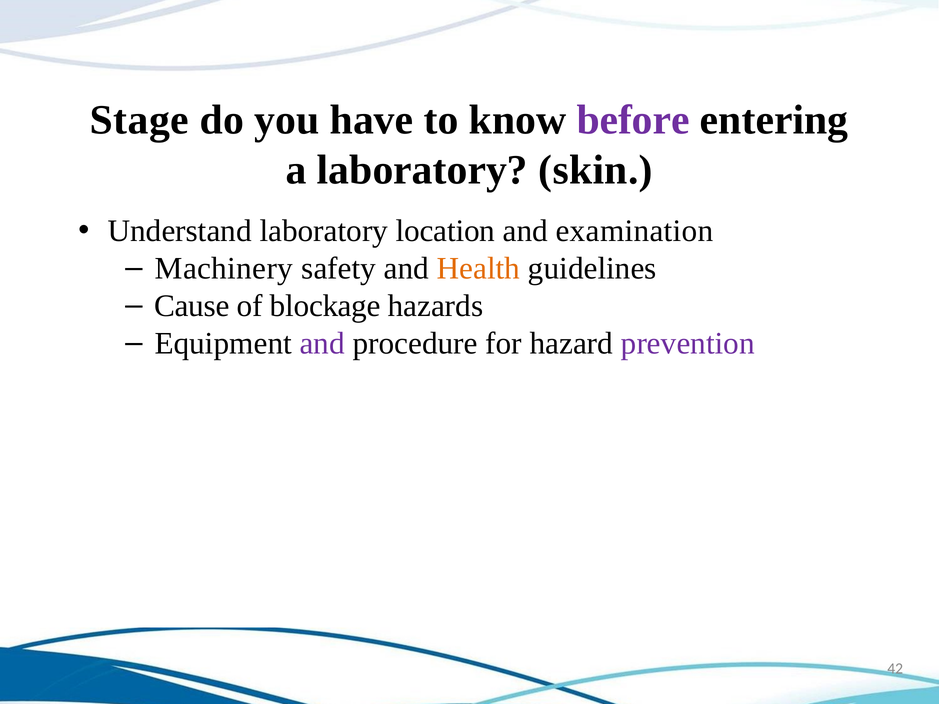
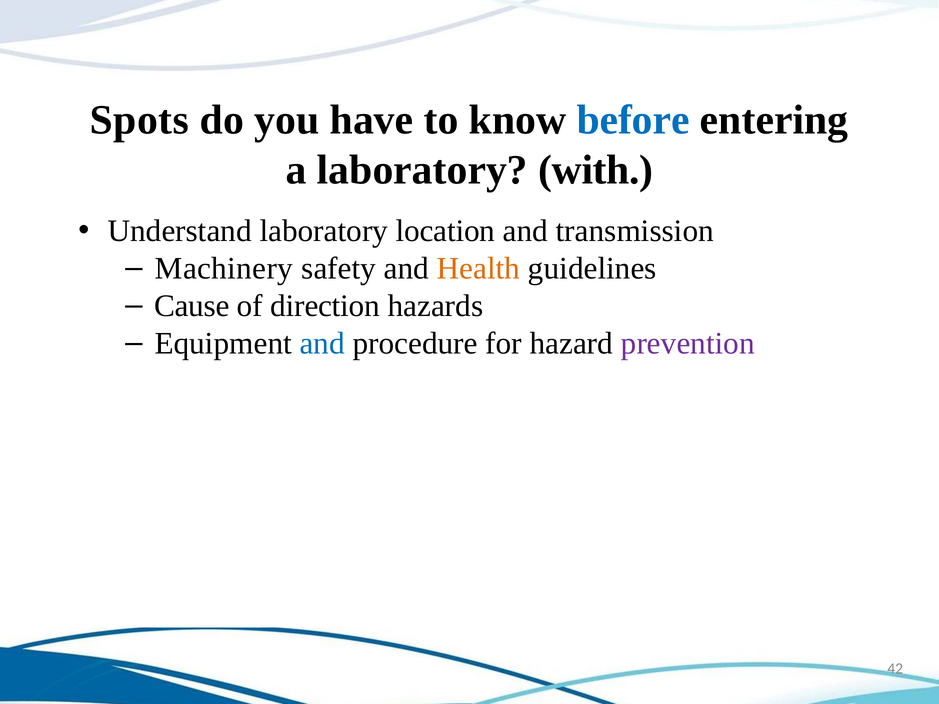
Stage: Stage -> Spots
before colour: purple -> blue
skin: skin -> with
examination: examination -> transmission
blockage: blockage -> direction
and at (322, 344) colour: purple -> blue
